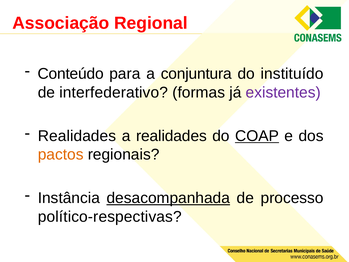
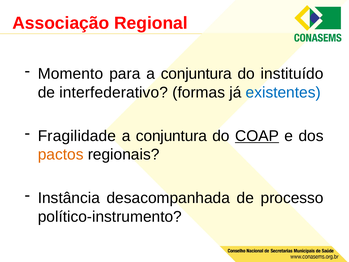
Conteúdo: Conteúdo -> Momento
existentes colour: purple -> blue
Realidades at (77, 136): Realidades -> Fragilidade
realidades at (171, 136): realidades -> conjuntura
desacompanhada underline: present -> none
político-respectivas: político-respectivas -> político-instrumento
